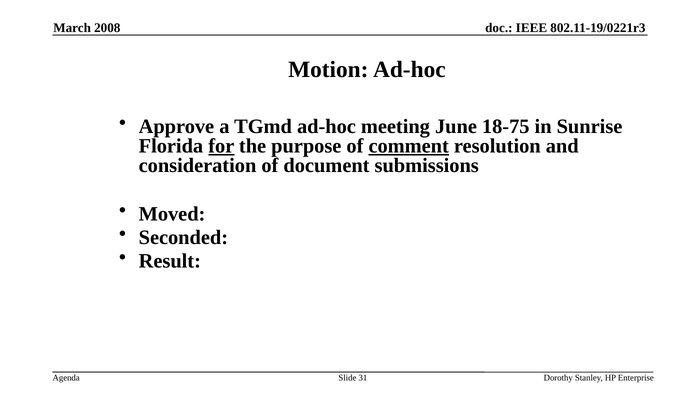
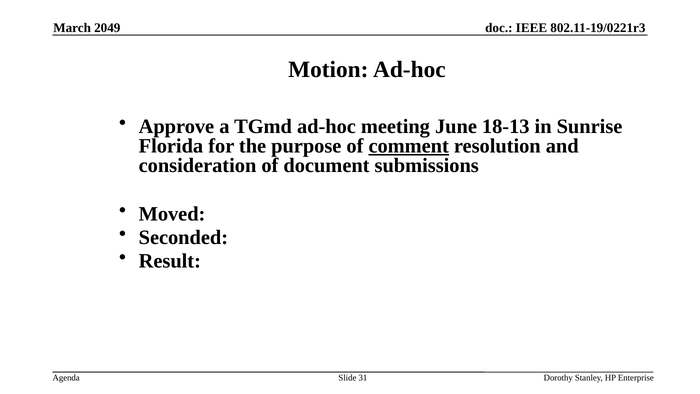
2008: 2008 -> 2049
18-75: 18-75 -> 18-13
for underline: present -> none
